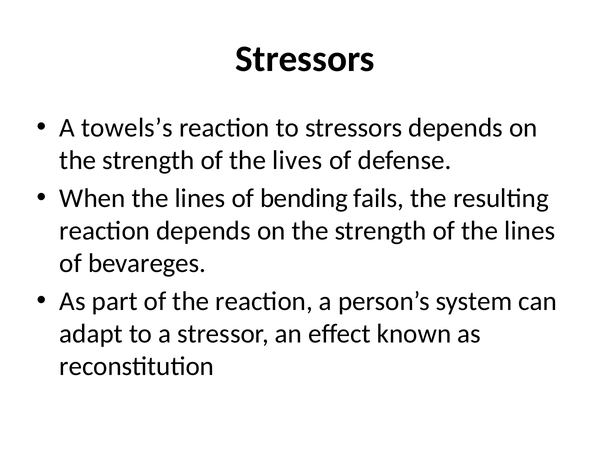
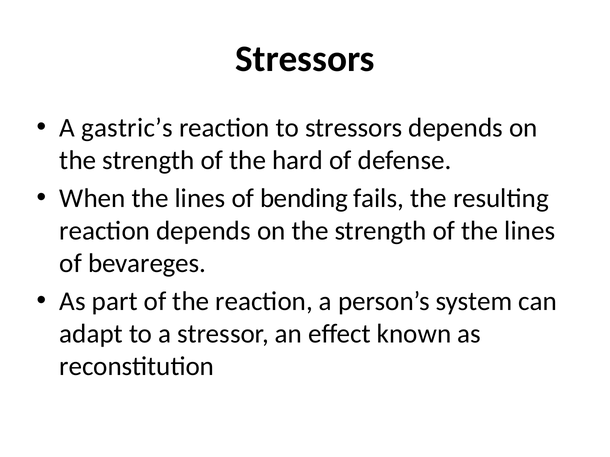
towels’s: towels’s -> gastric’s
lives: lives -> hard
